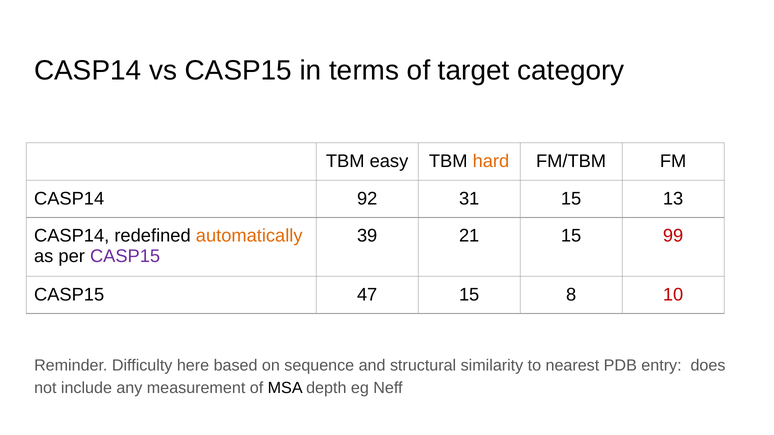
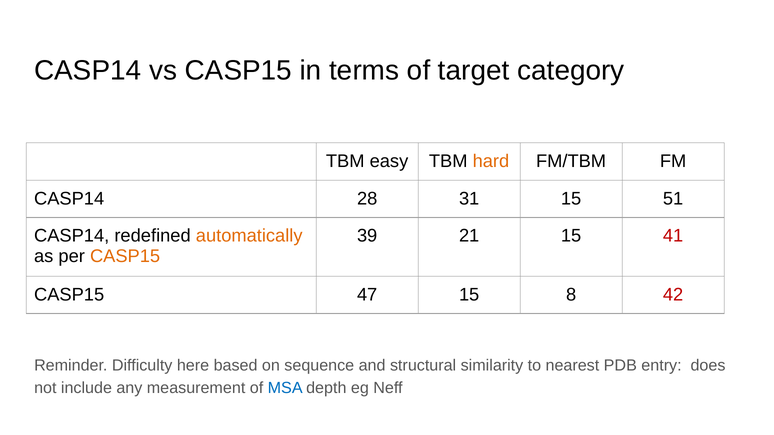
92: 92 -> 28
13: 13 -> 51
99: 99 -> 41
CASP15 at (125, 257) colour: purple -> orange
10: 10 -> 42
MSA colour: black -> blue
